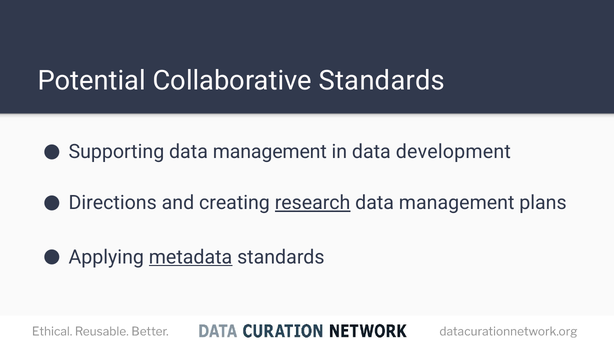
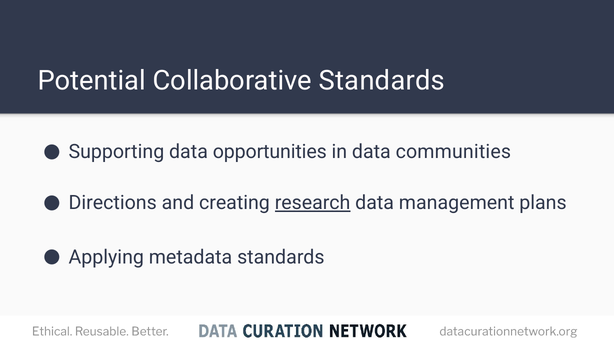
Supporting data management: management -> opportunities
development: development -> communities
metadata underline: present -> none
